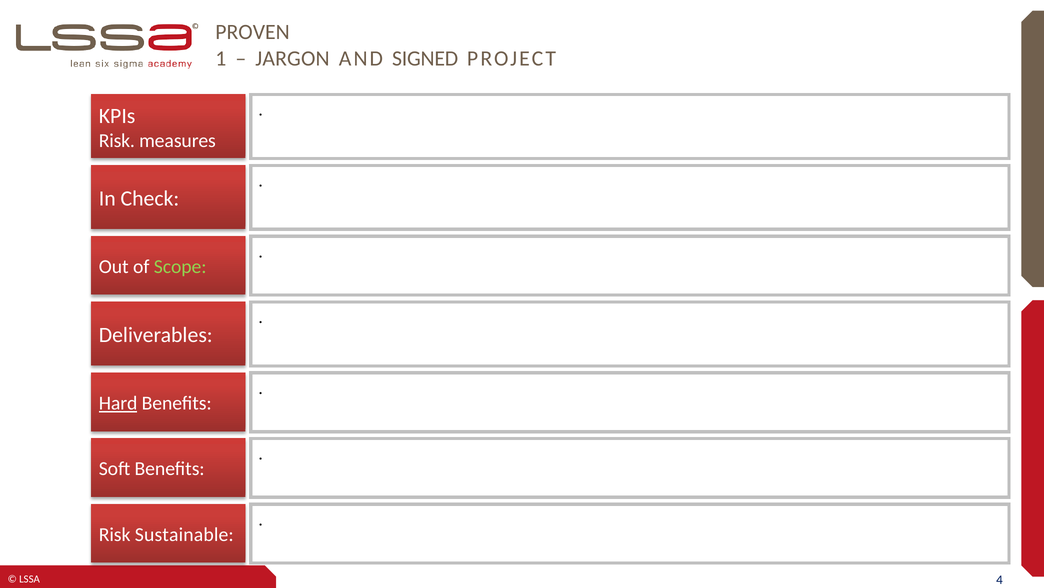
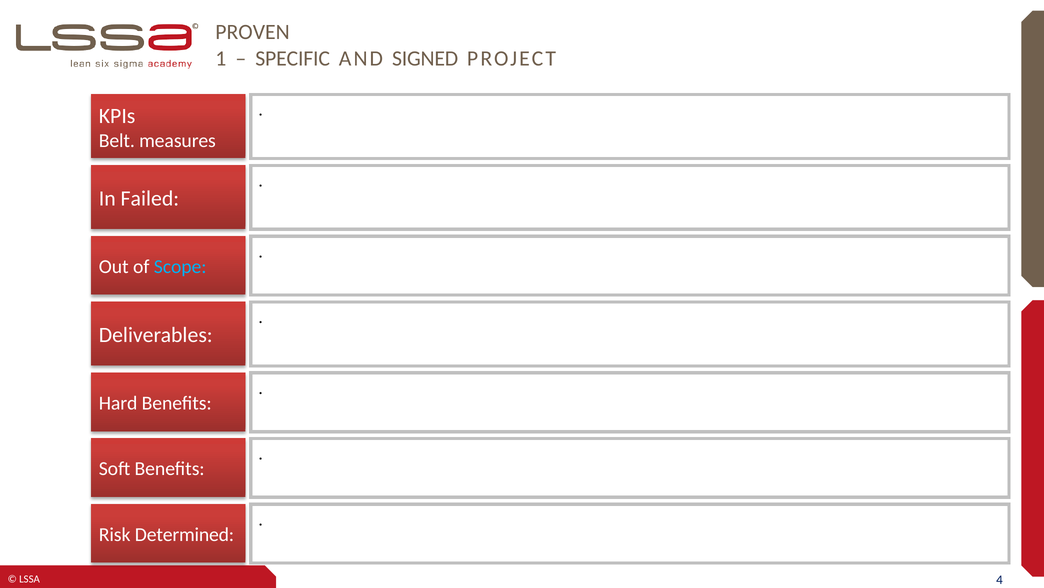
JARGON: JARGON -> SPECIFIC
Risk at (117, 140): Risk -> Belt
Check: Check -> Failed
Scope colour: light green -> light blue
Hard underline: present -> none
Sustainable: Sustainable -> Determined
